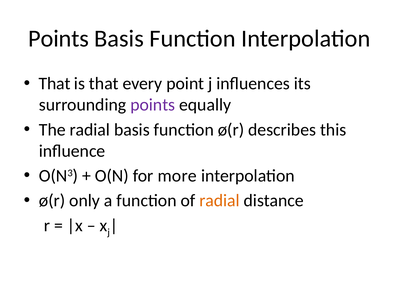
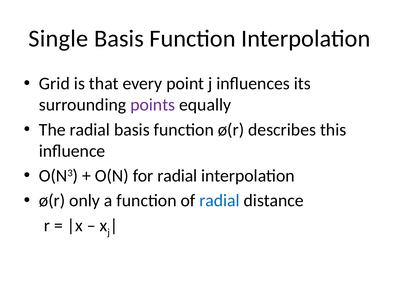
Points at (59, 39): Points -> Single
That at (55, 84): That -> Grid
for more: more -> radial
radial at (220, 201) colour: orange -> blue
